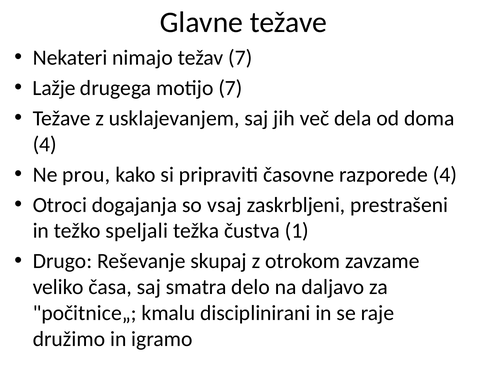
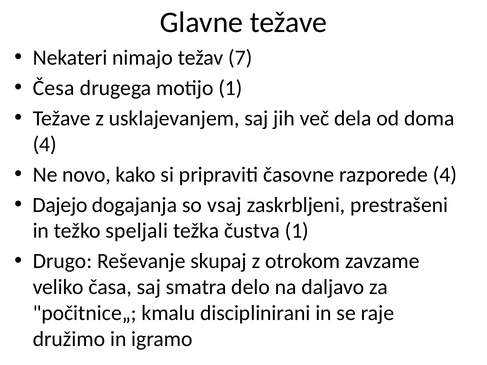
Lažje: Lažje -> Česa
motijo 7: 7 -> 1
prou: prou -> novo
Otroci: Otroci -> Dajejo
